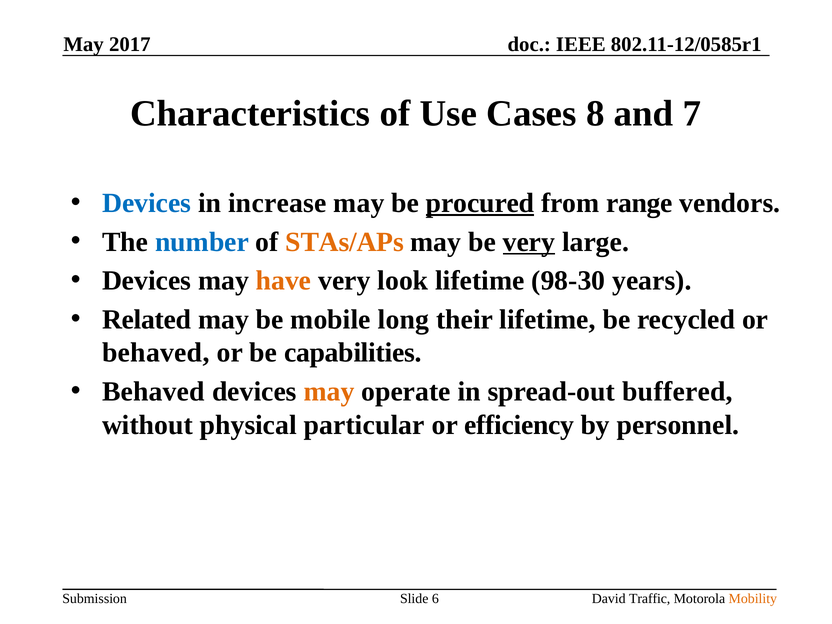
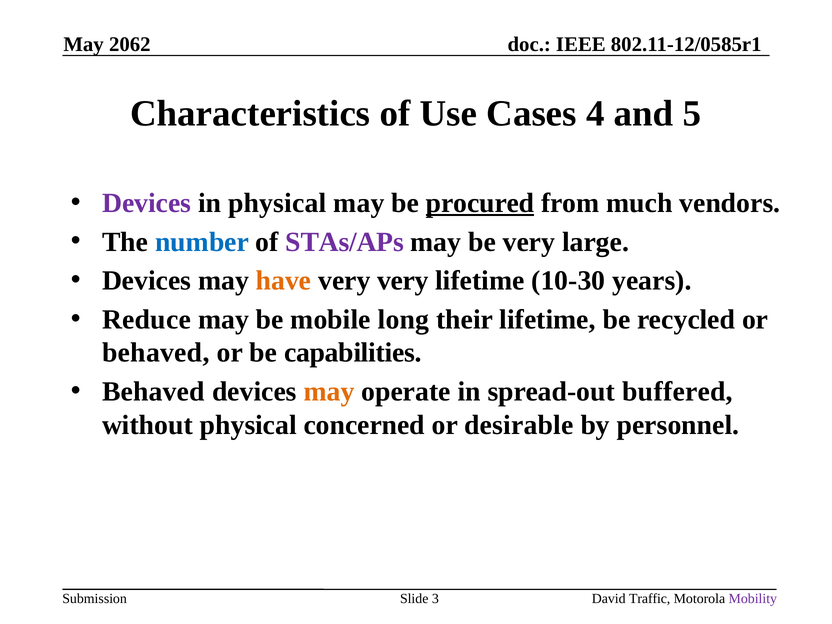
2017: 2017 -> 2062
8: 8 -> 4
7: 7 -> 5
Devices at (147, 203) colour: blue -> purple
in increase: increase -> physical
range: range -> much
STAs/APs colour: orange -> purple
very at (529, 242) underline: present -> none
very look: look -> very
98-30: 98-30 -> 10-30
Related: Related -> Reduce
particular: particular -> concerned
efficiency: efficiency -> desirable
6: 6 -> 3
Mobility colour: orange -> purple
